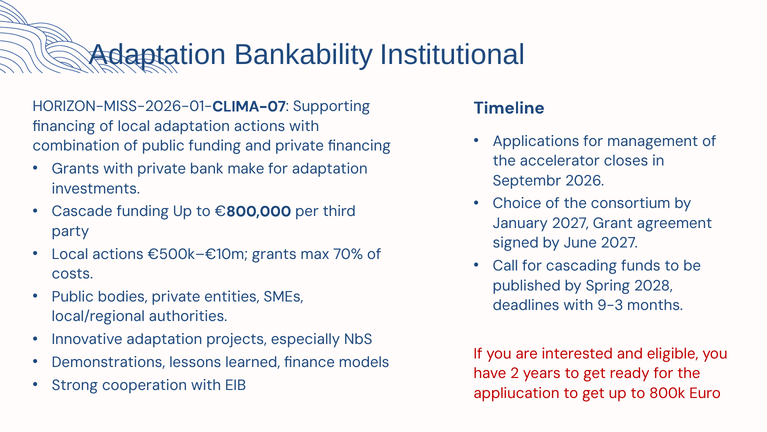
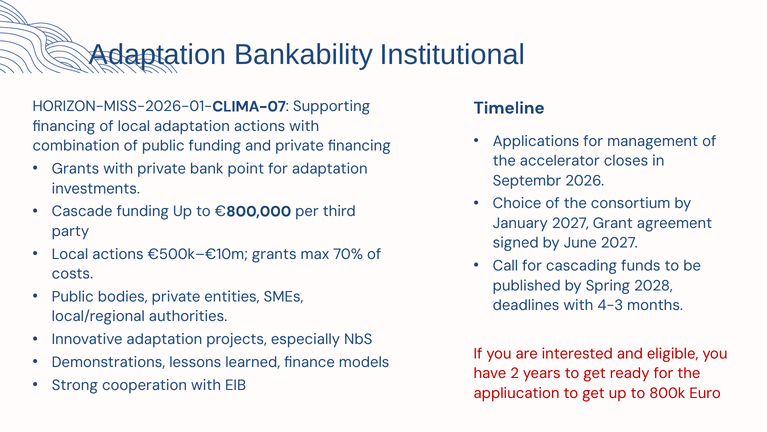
make: make -> point
9-3: 9-3 -> 4-3
